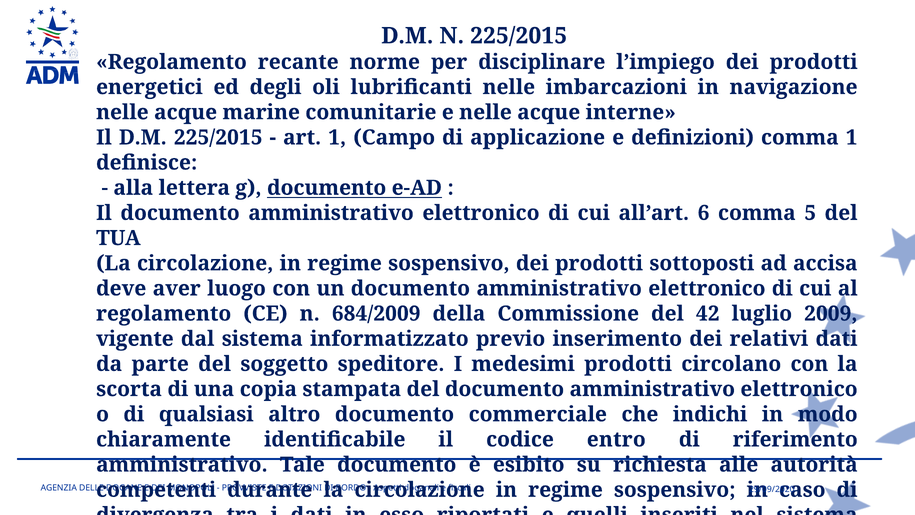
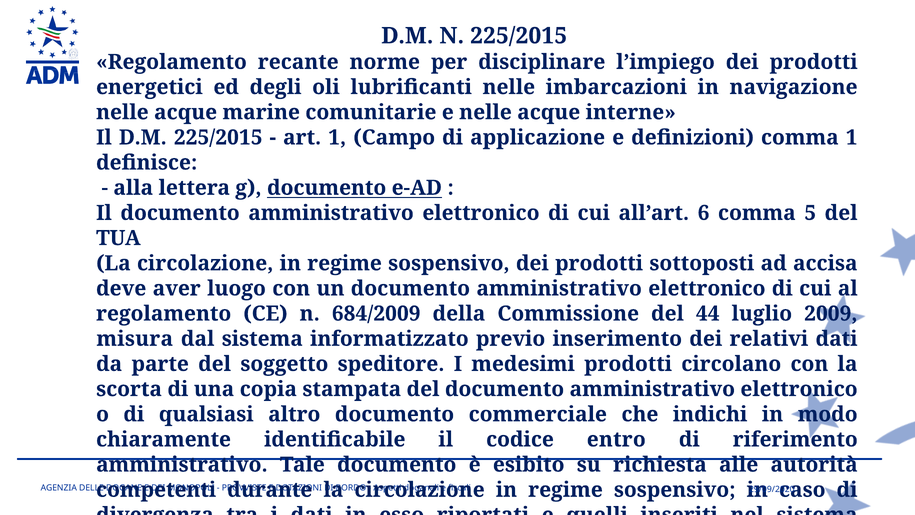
42: 42 -> 44
vigente: vigente -> misura
